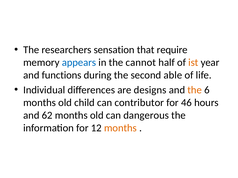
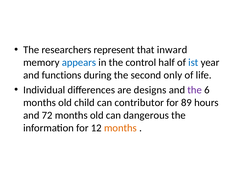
sensation: sensation -> represent
require: require -> inward
cannot: cannot -> control
ist colour: orange -> blue
able: able -> only
the at (195, 90) colour: orange -> purple
46: 46 -> 89
62: 62 -> 72
